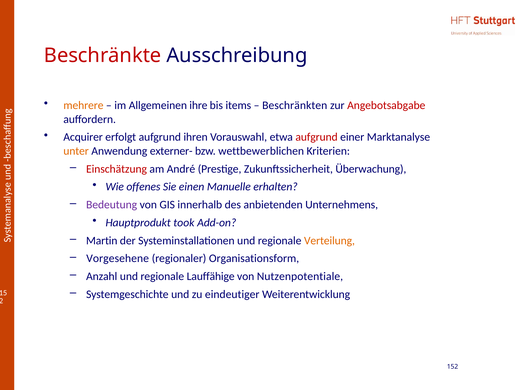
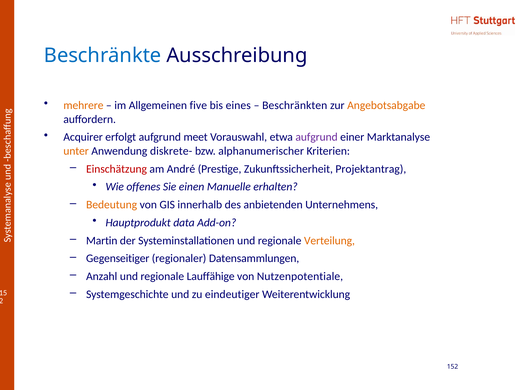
Beschränkte colour: red -> blue
ihre: ihre -> five
items: items -> eines
Angebotsabgabe colour: red -> orange
ihren: ihren -> meet
aufgrund at (317, 137) colour: red -> purple
externer-: externer- -> diskrete-
wettbewerblichen: wettbewerblichen -> alphanumerischer
Überwachung: Überwachung -> Projektantrag
Bedeutung colour: purple -> orange
took: took -> data
Vorgesehene: Vorgesehene -> Gegenseitiger
Organisationsform: Organisationsform -> Datensammlungen
